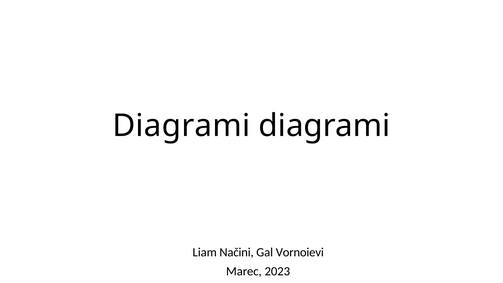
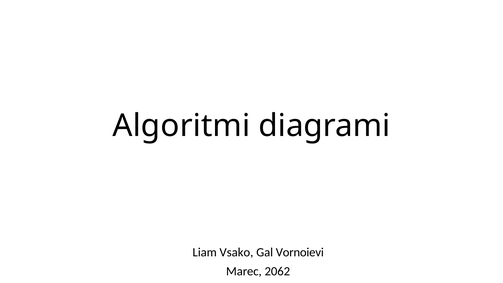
Diagrami at (181, 126): Diagrami -> Algoritmi
Načini: Načini -> Vsako
2023: 2023 -> 2062
